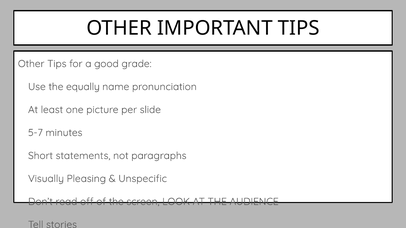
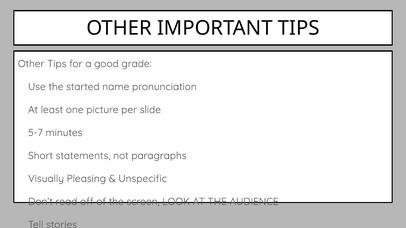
equally: equally -> started
